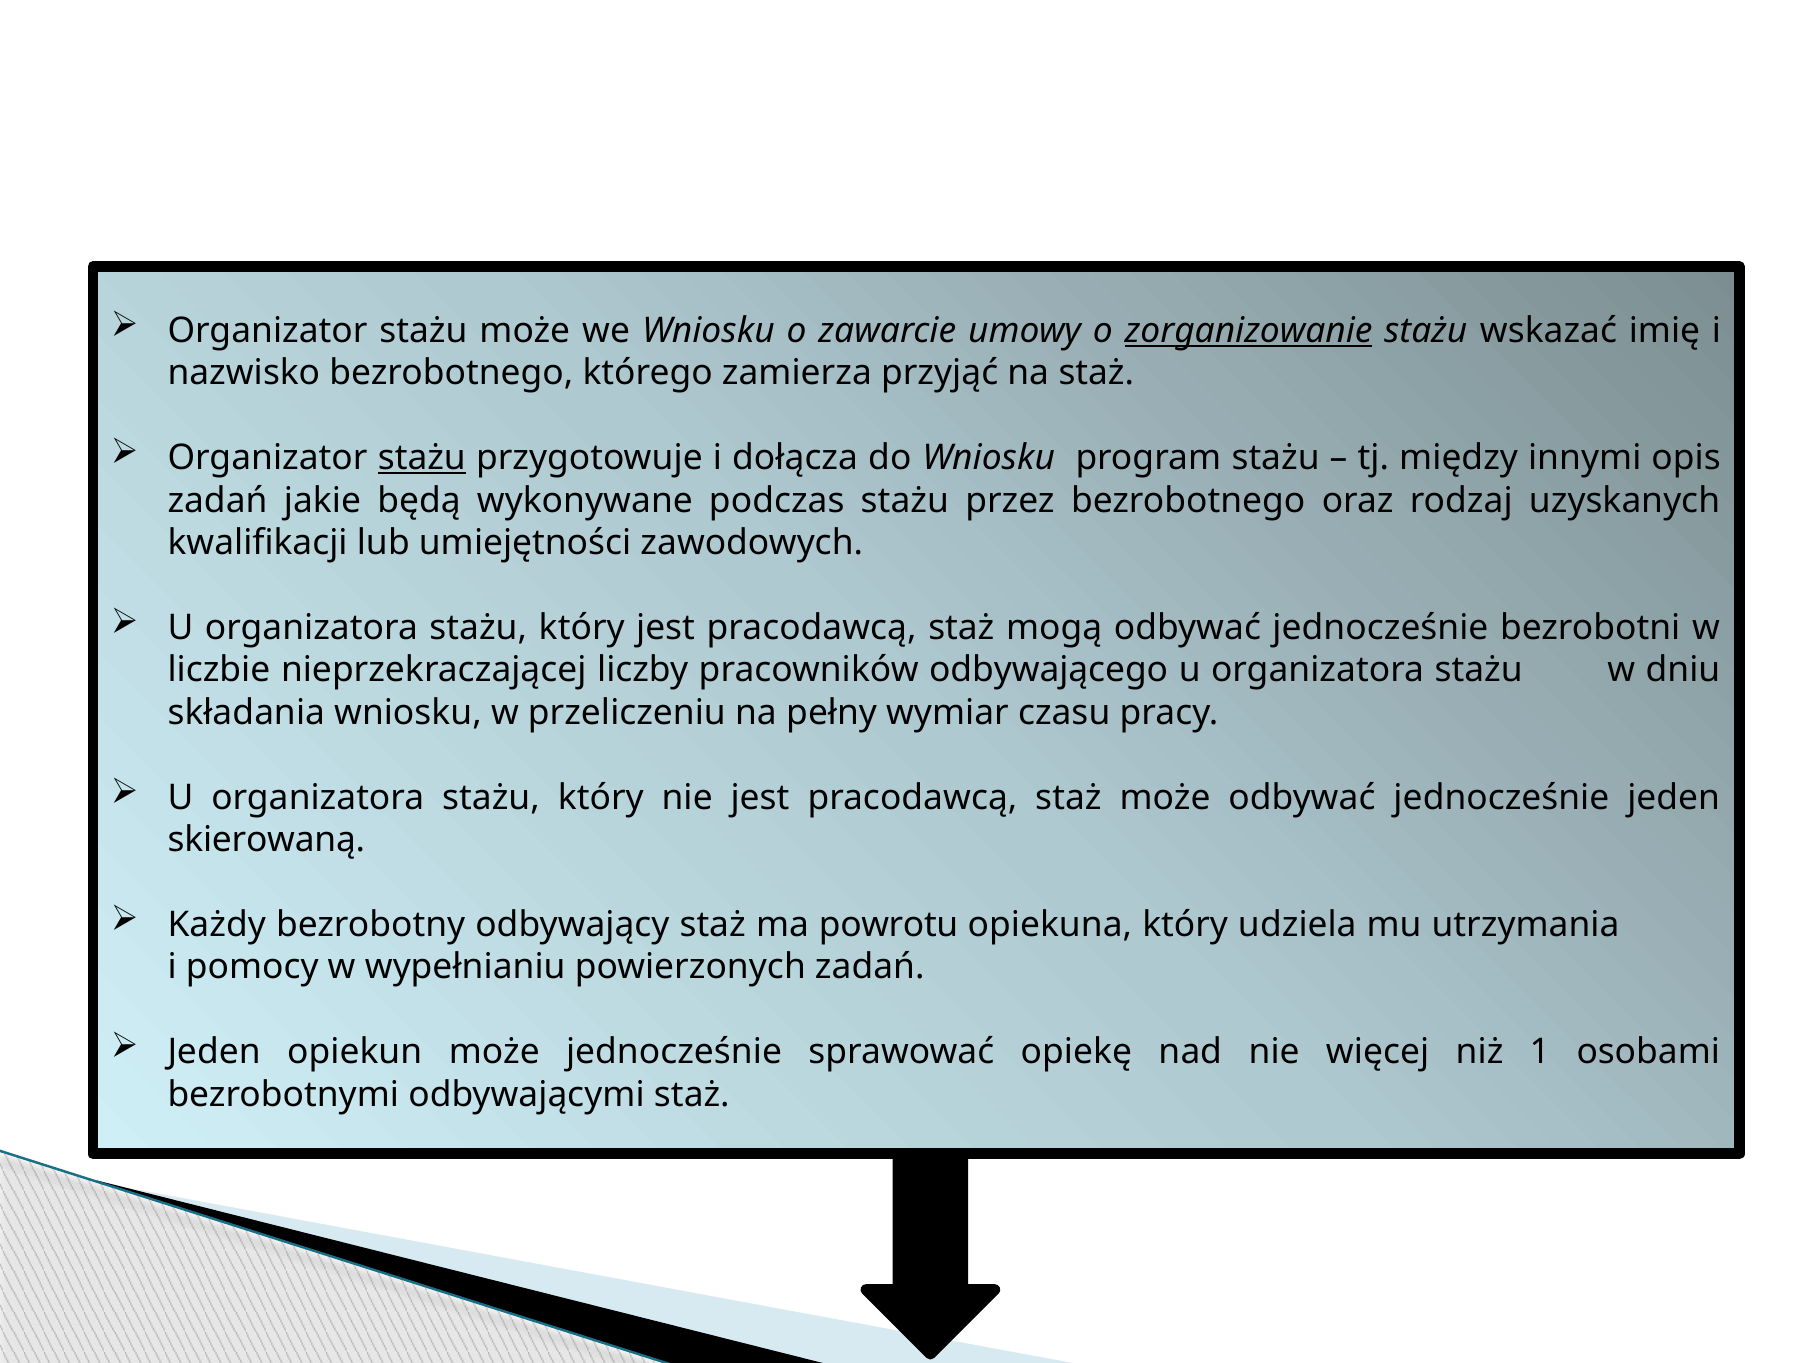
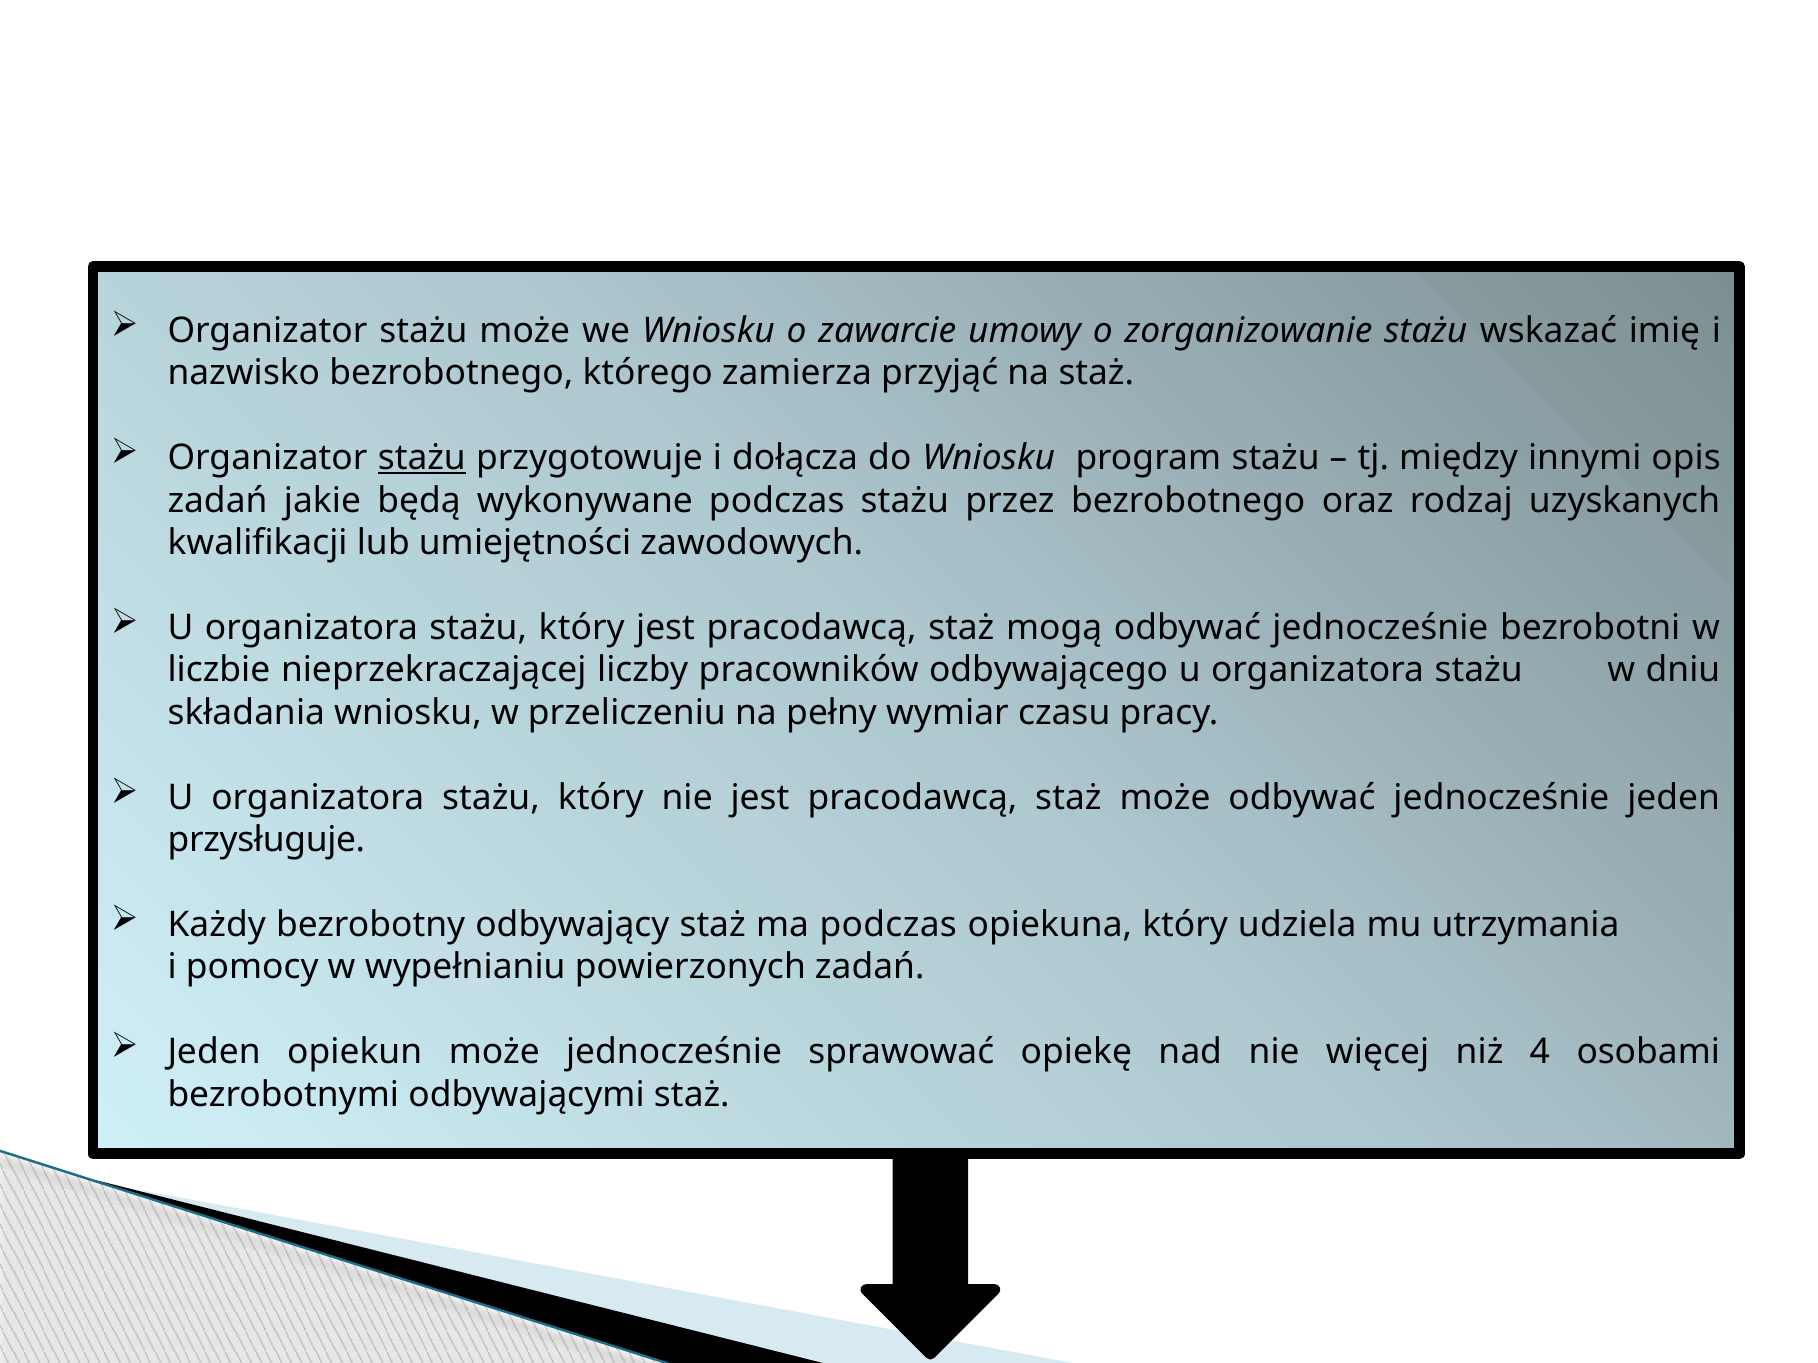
zorganizowanie underline: present -> none
skierowaną: skierowaną -> przysługuje
ma powrotu: powrotu -> podczas
1: 1 -> 4
